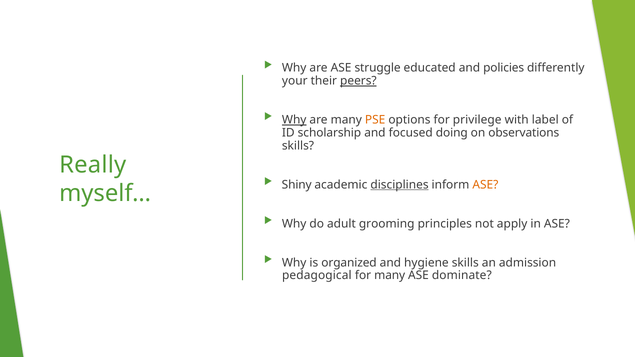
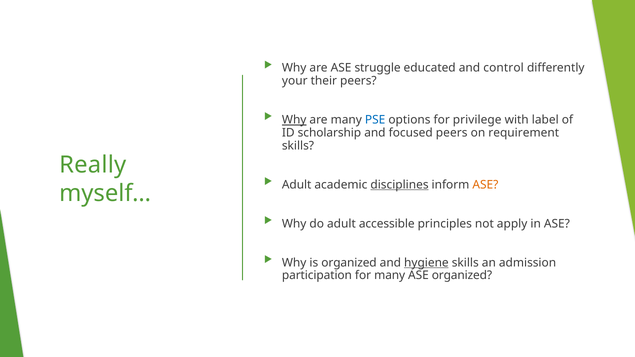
policies: policies -> control
peers at (358, 81) underline: present -> none
PSE colour: orange -> blue
focused doing: doing -> peers
observations: observations -> requirement
Shiny at (297, 185): Shiny -> Adult
grooming: grooming -> accessible
hygiene underline: none -> present
pedagogical: pedagogical -> participation
ASE dominate: dominate -> organized
